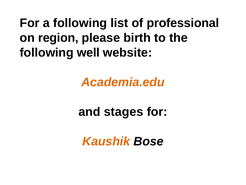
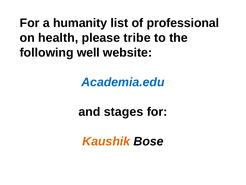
a following: following -> humanity
region: region -> health
birth: birth -> tribe
Academia.edu colour: orange -> blue
